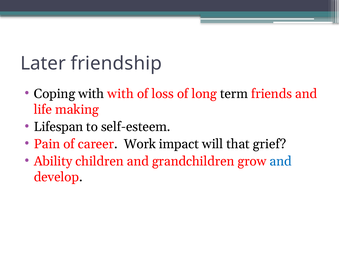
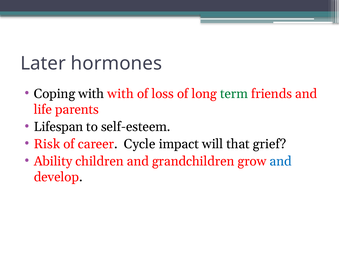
friendship: friendship -> hormones
term colour: black -> green
making: making -> parents
Pain: Pain -> Risk
Work: Work -> Cycle
